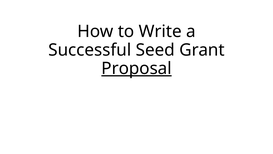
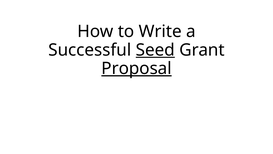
Seed underline: none -> present
